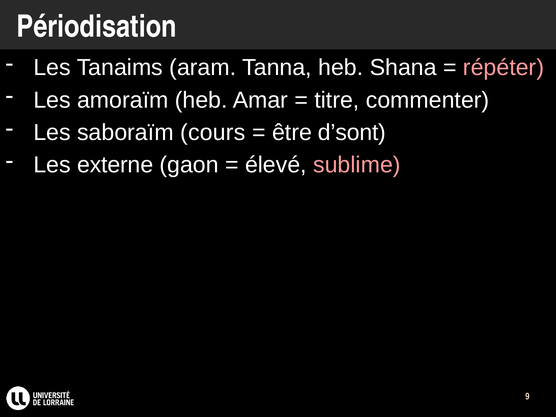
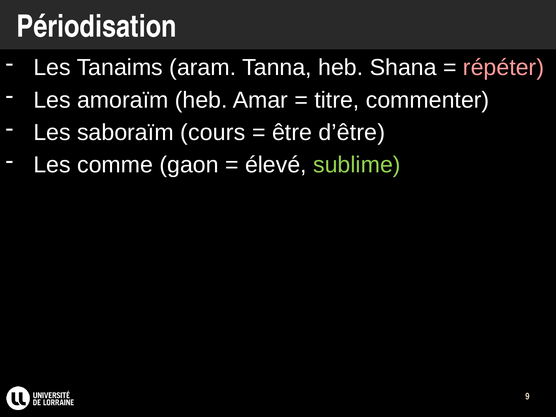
d’sont: d’sont -> d’être
externe: externe -> comme
sublime colour: pink -> light green
